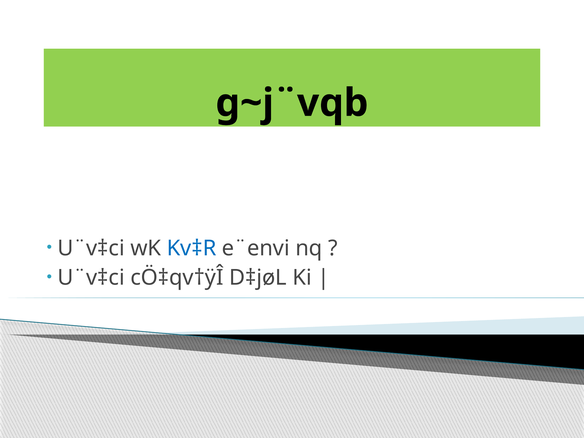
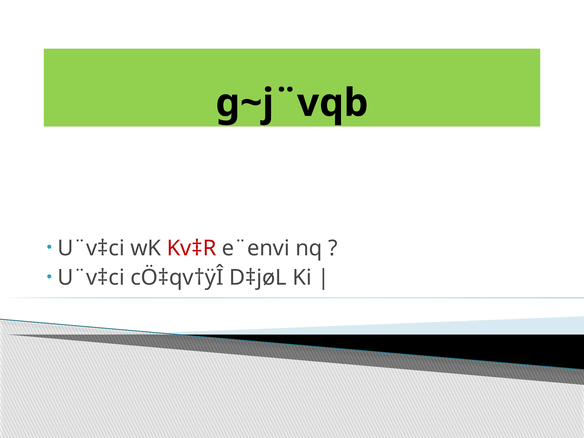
Kv‡R colour: blue -> red
